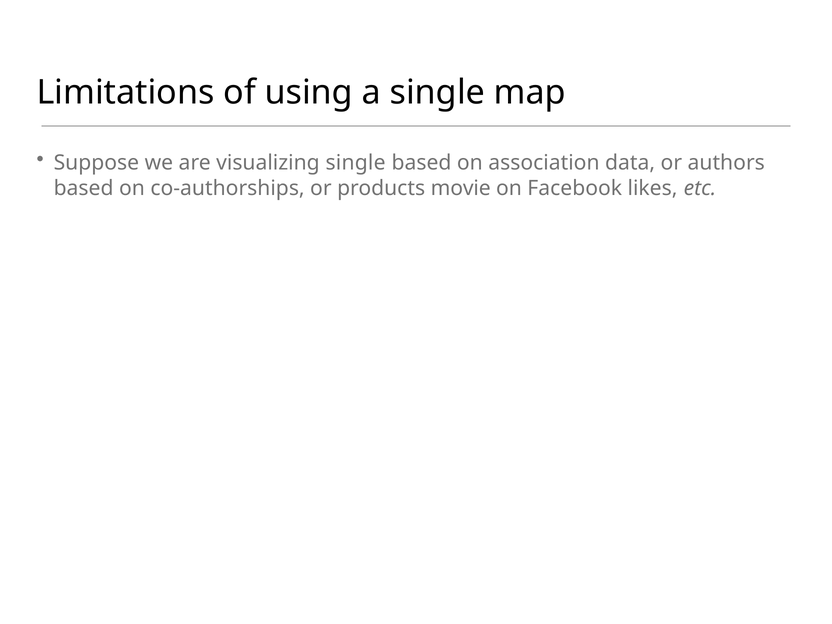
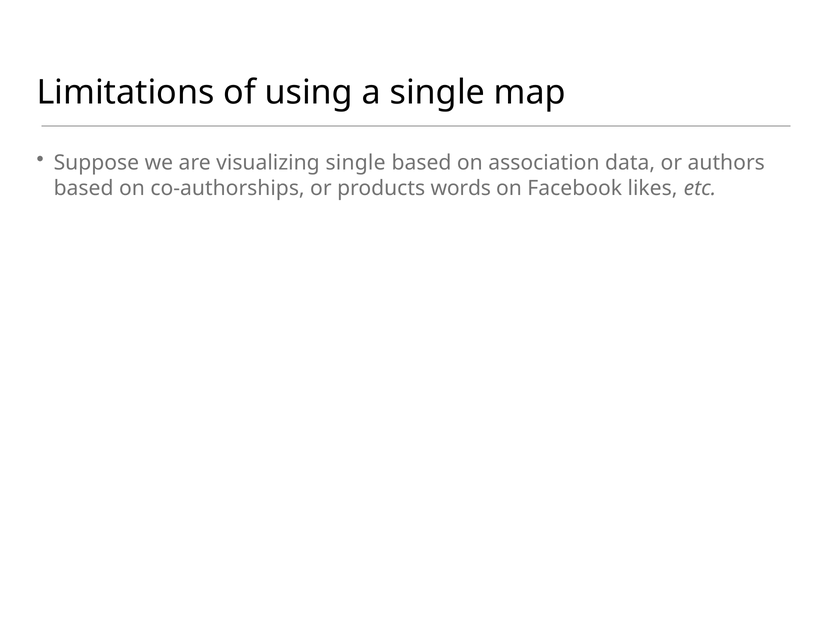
movie: movie -> words
